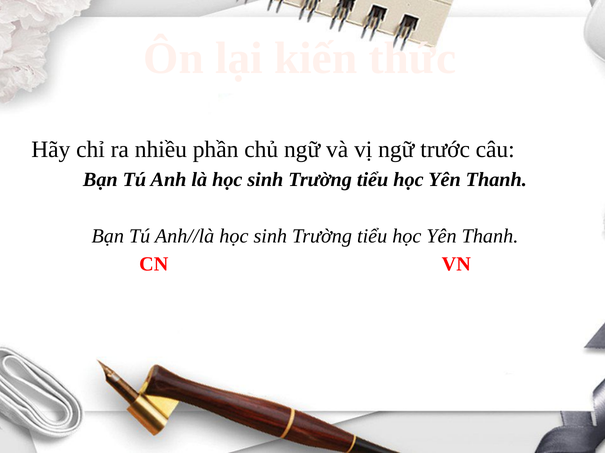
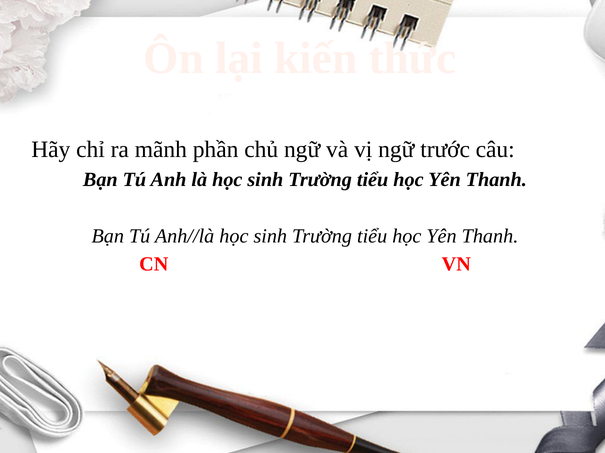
nhiều: nhiều -> mãnh
